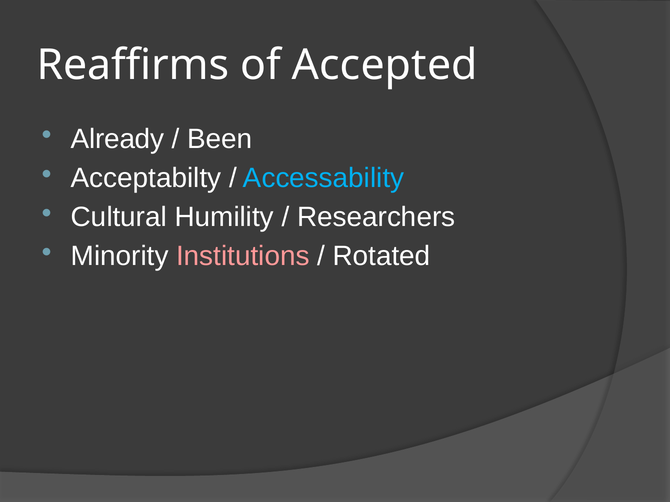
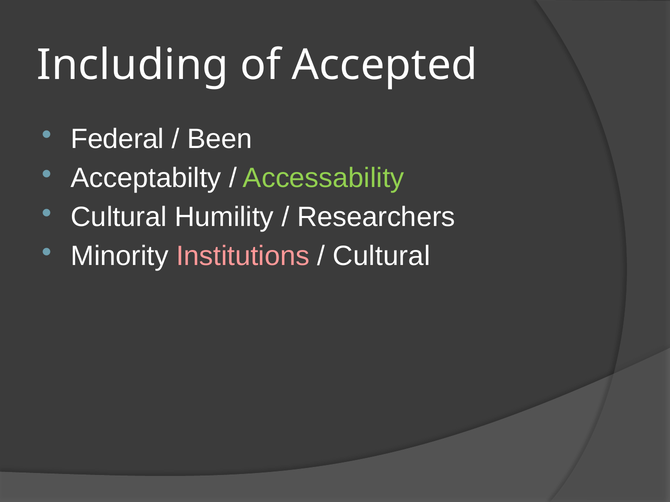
Reaffirms: Reaffirms -> Including
Already: Already -> Federal
Accessability colour: light blue -> light green
Rotated at (382, 257): Rotated -> Cultural
